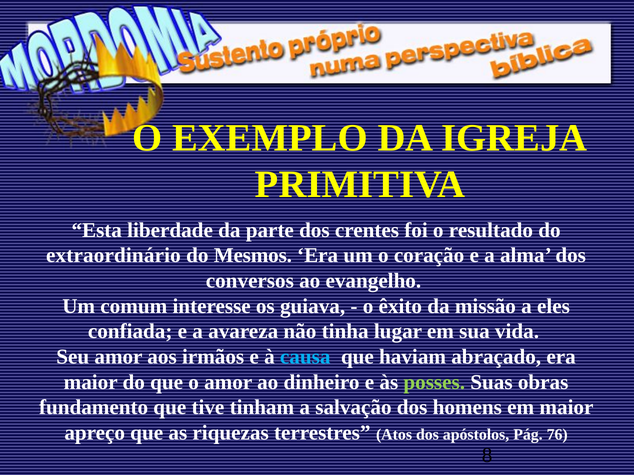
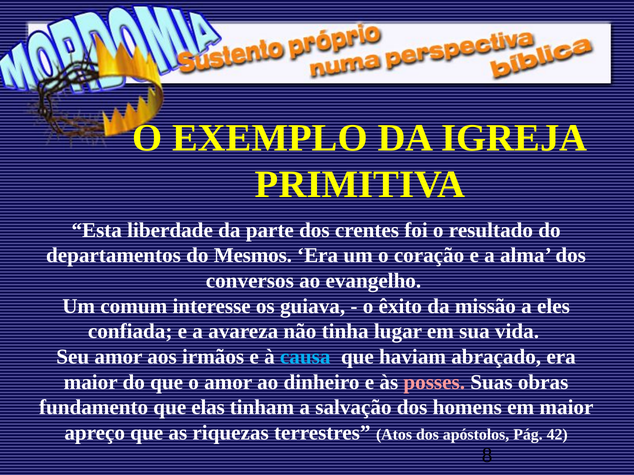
extraordinário: extraordinário -> departamentos
posses colour: light green -> pink
tive: tive -> elas
76: 76 -> 42
